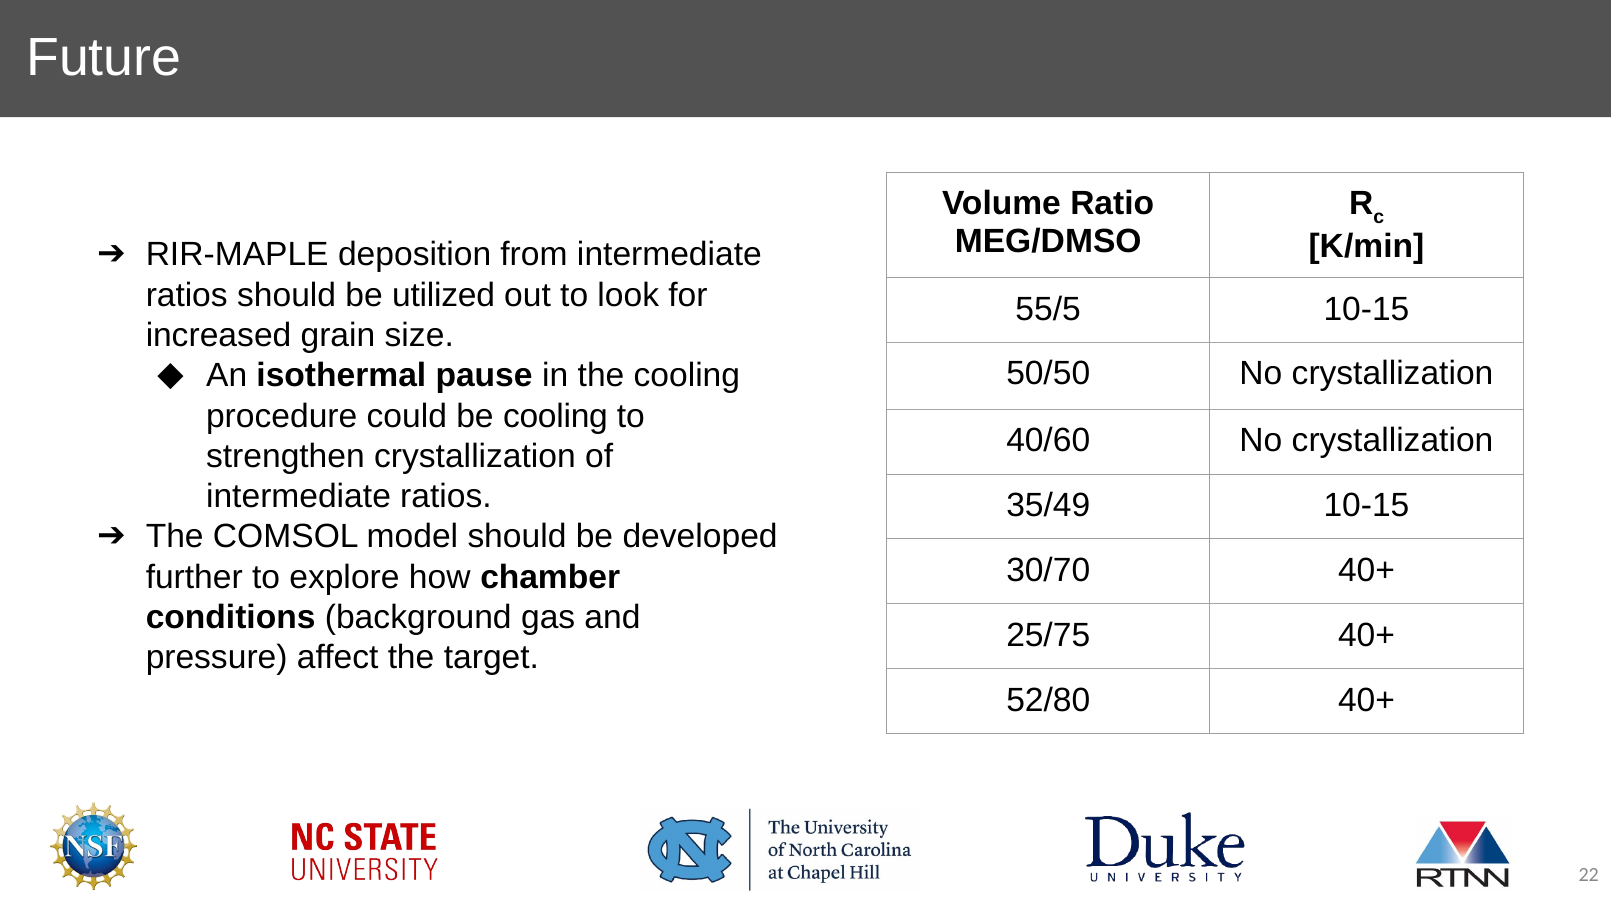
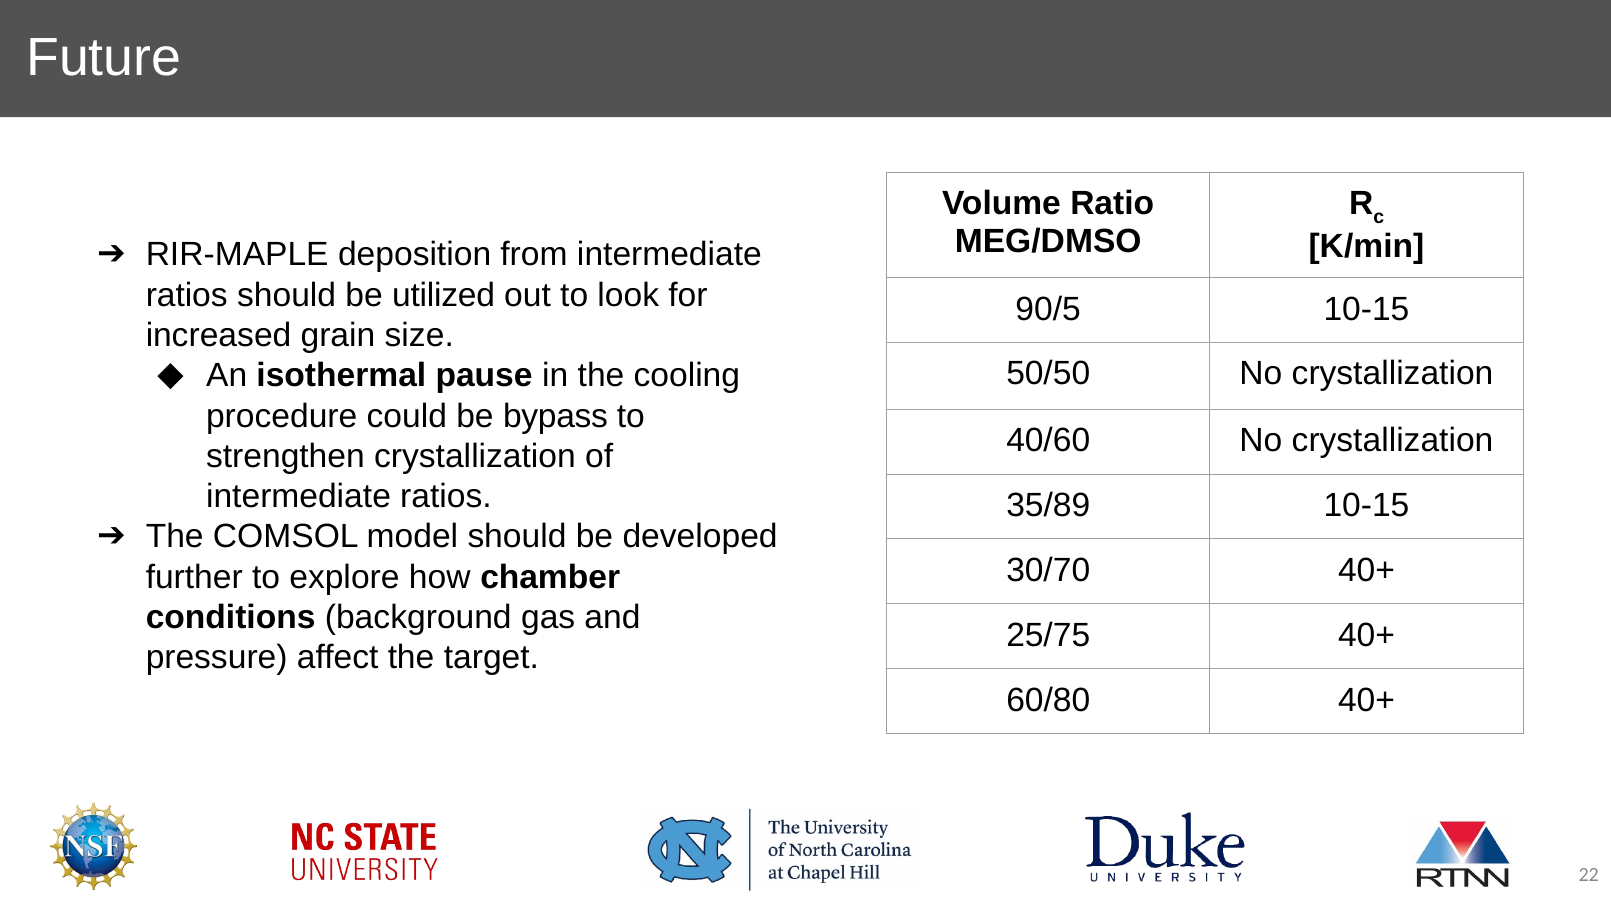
55/5: 55/5 -> 90/5
be cooling: cooling -> bypass
35/49: 35/49 -> 35/89
52/80: 52/80 -> 60/80
